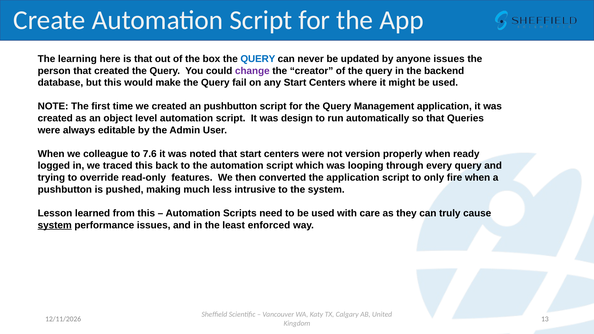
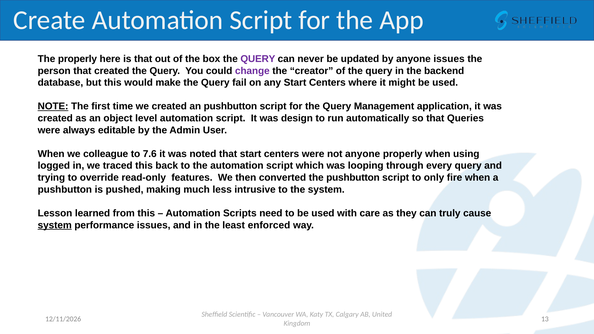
The learning: learning -> properly
QUERY at (258, 59) colour: blue -> purple
NOTE underline: none -> present
not version: version -> anyone
ready: ready -> using
the application: application -> pushbutton
